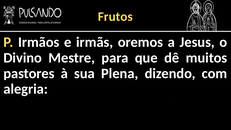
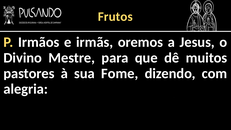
Plena: Plena -> Fome
